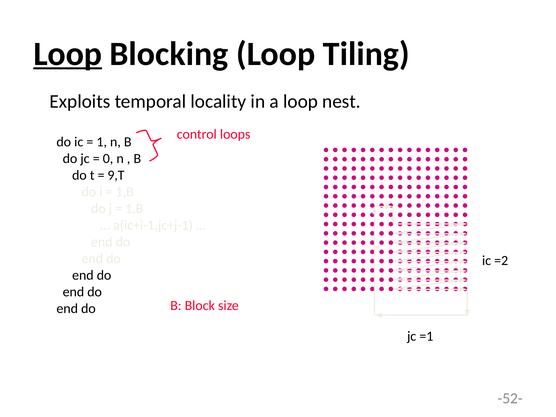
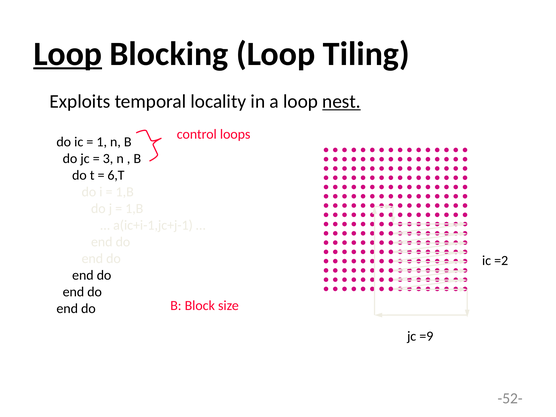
nest underline: none -> present
0: 0 -> 3
9,T: 9,T -> 6,T
=1: =1 -> =9
